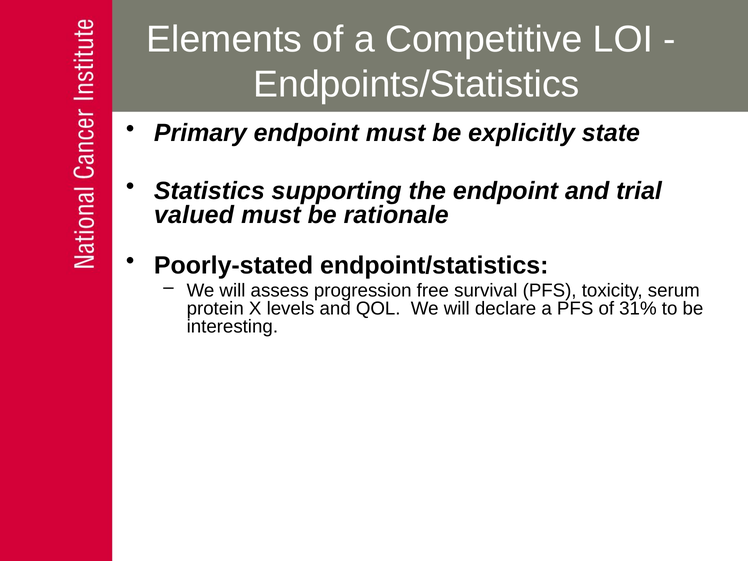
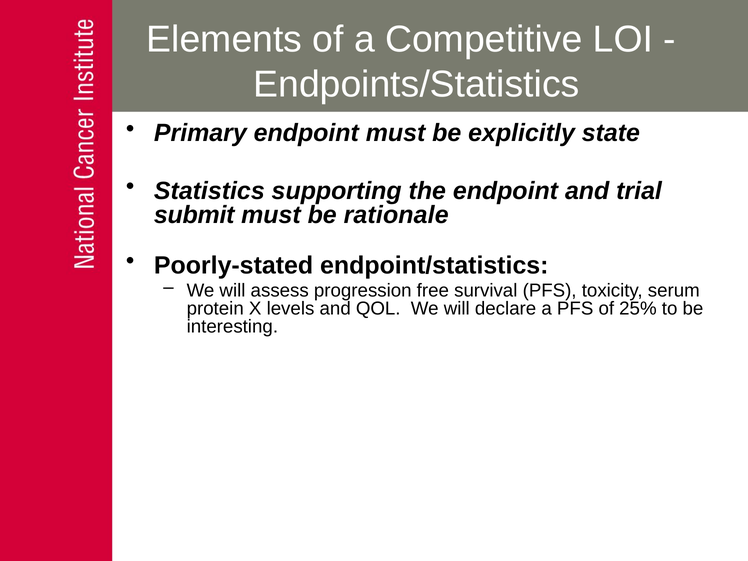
valued: valued -> submit
31%: 31% -> 25%
